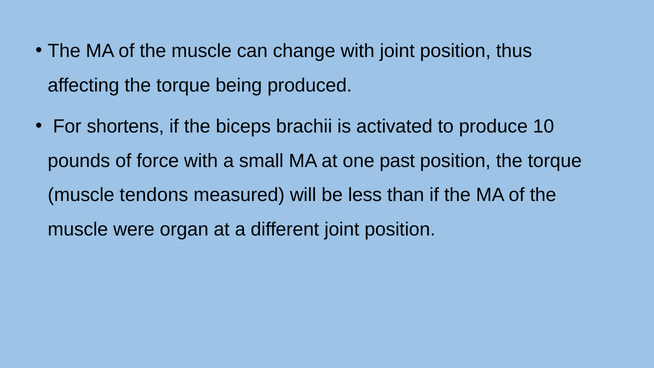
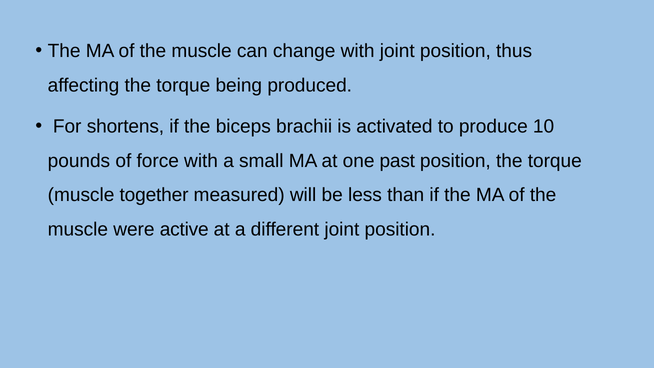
tendons: tendons -> together
organ: organ -> active
